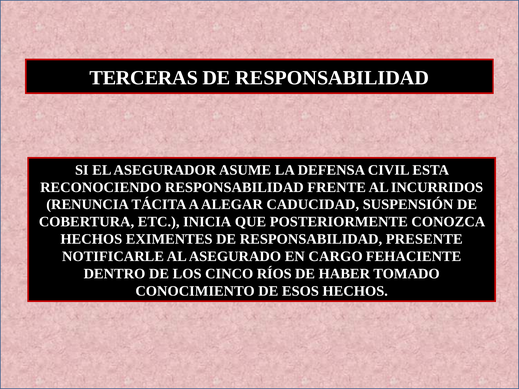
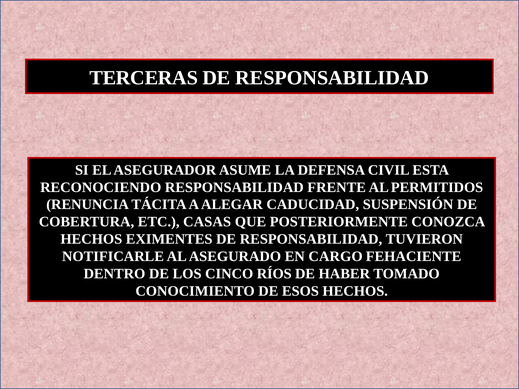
INCURRIDOS: INCURRIDOS -> PERMITIDOS
INICIA: INICIA -> CASAS
PRESENTE: PRESENTE -> TUVIERON
